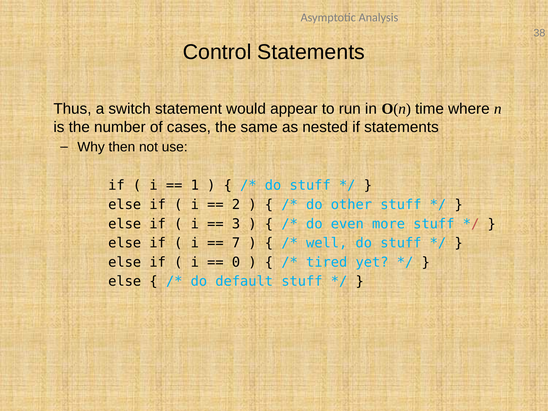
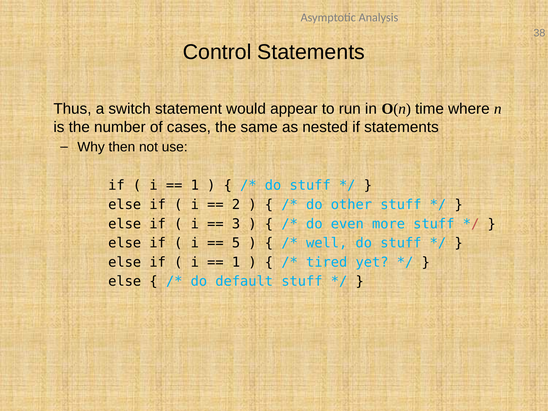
7: 7 -> 5
0 at (236, 262): 0 -> 1
